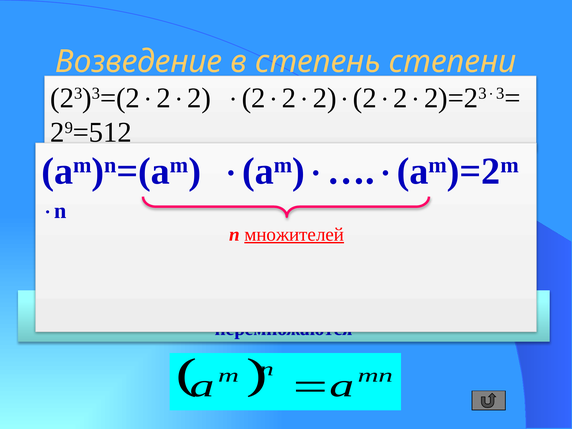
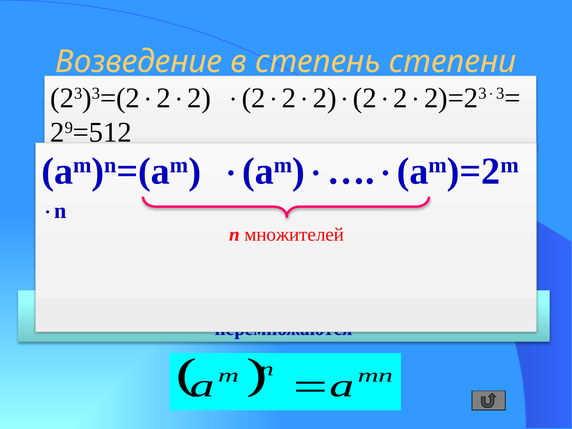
множителей underline: present -> none
